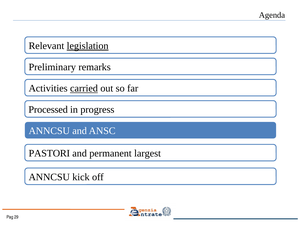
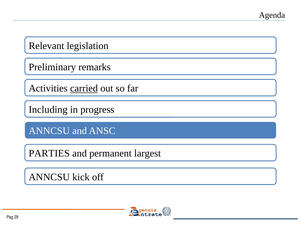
legislation underline: present -> none
Processed: Processed -> Including
PASTORI: PASTORI -> PARTIES
